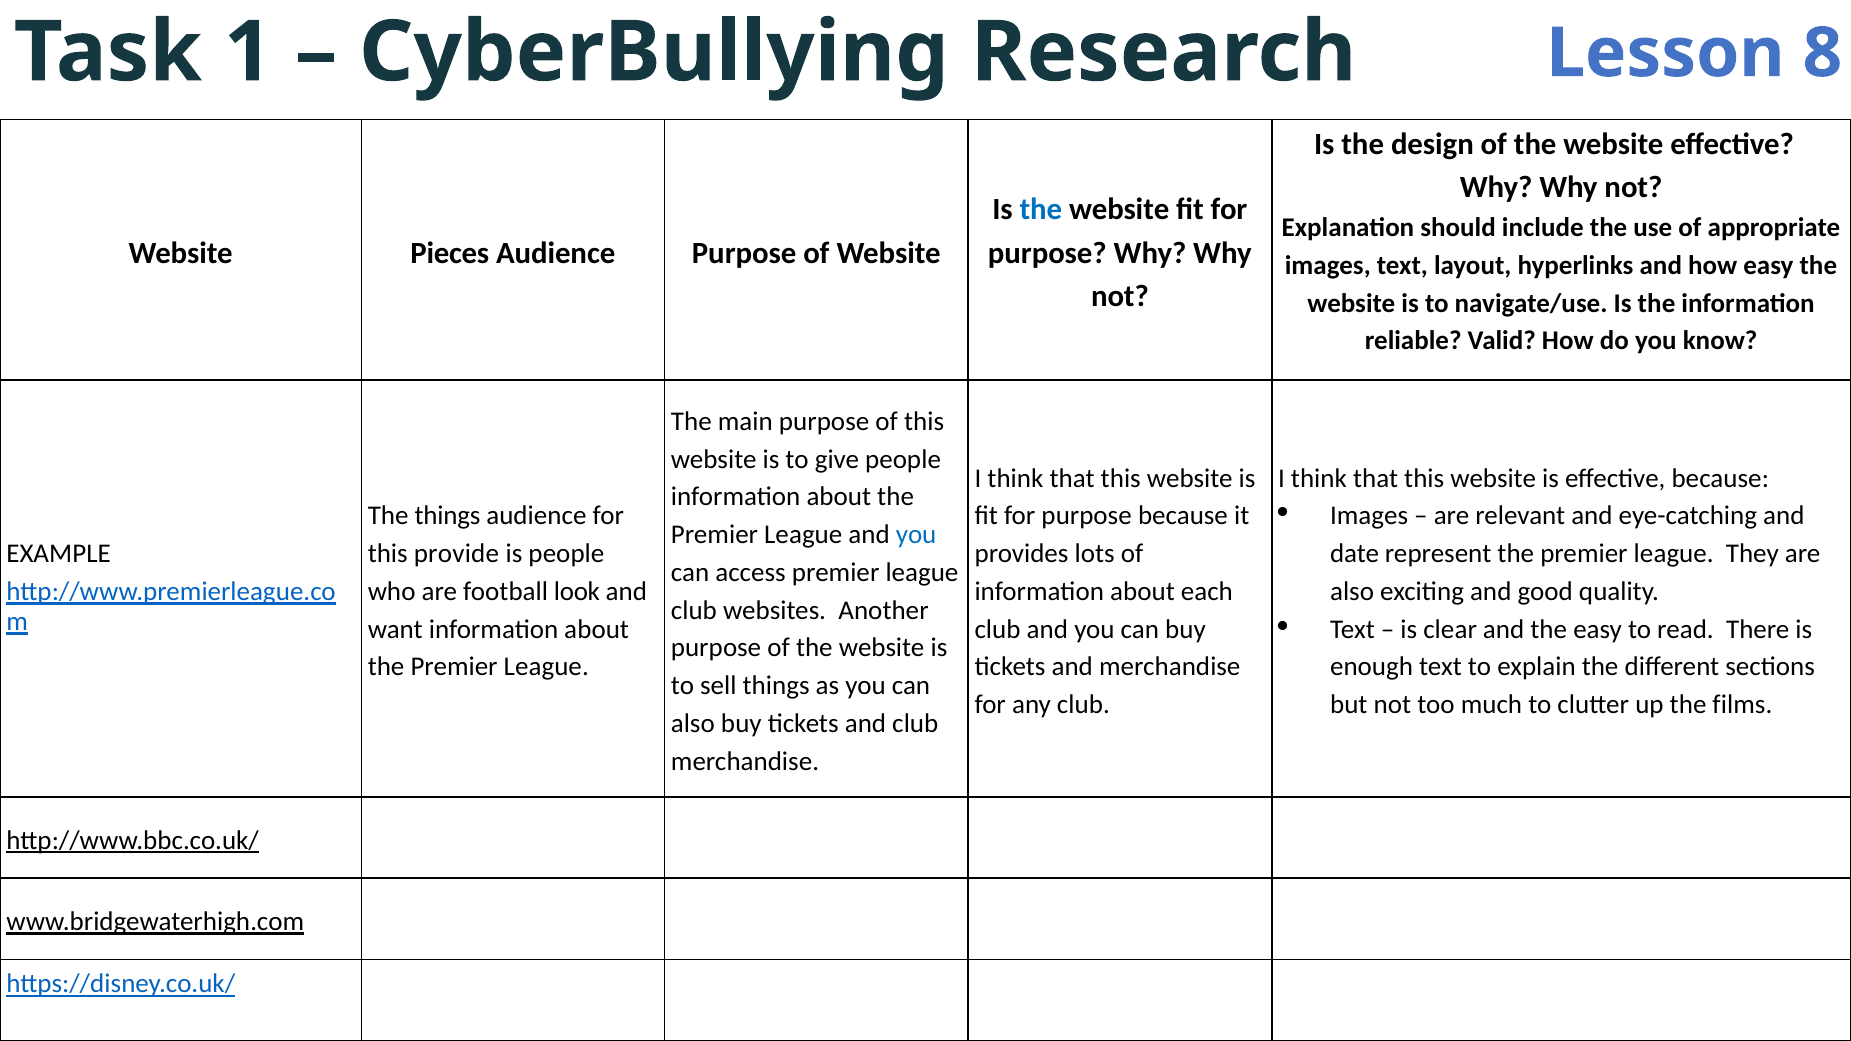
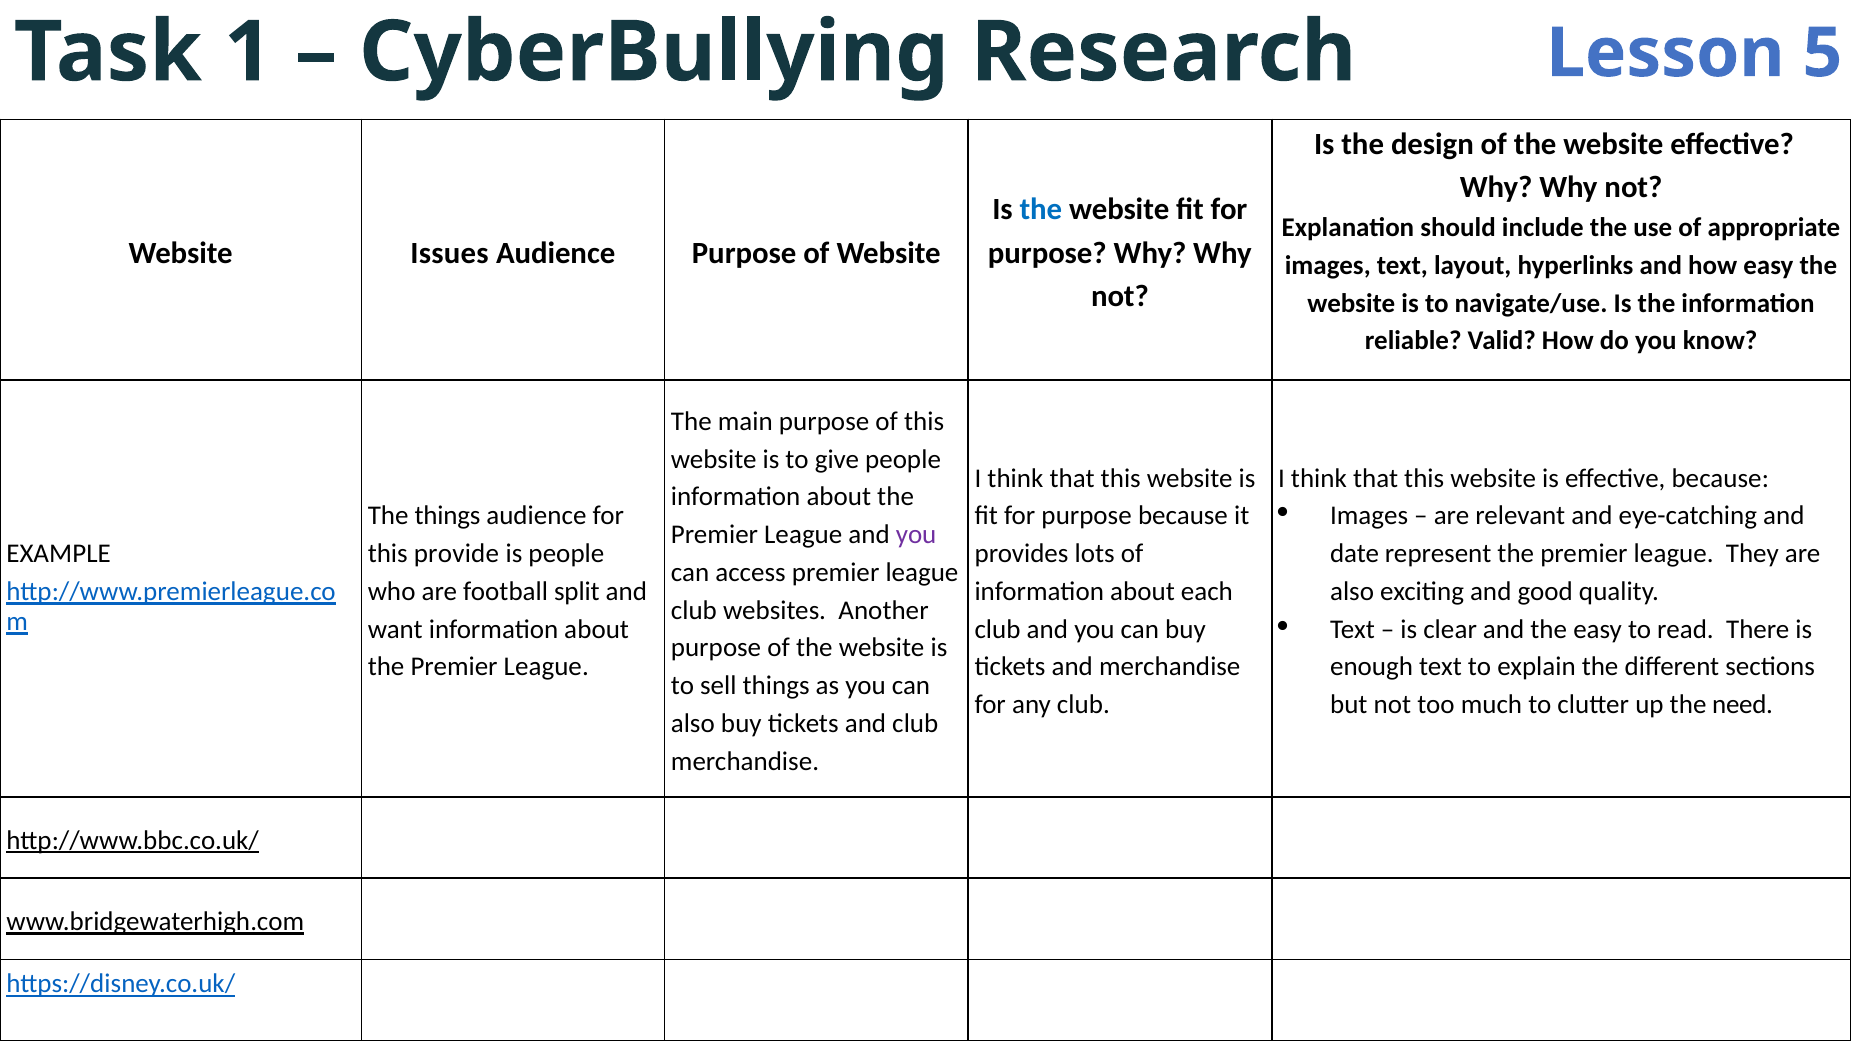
8: 8 -> 5
Pieces: Pieces -> Issues
you at (916, 535) colour: blue -> purple
look: look -> split
films: films -> need
